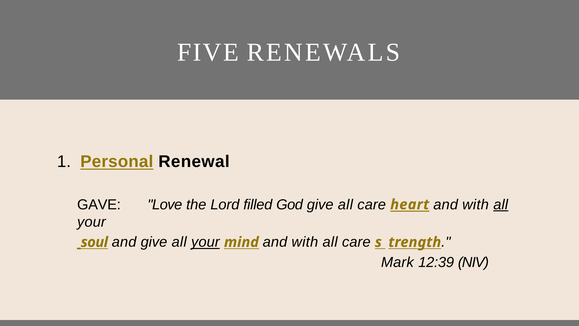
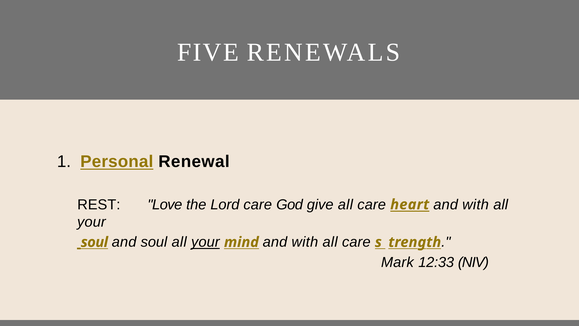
GAVE: GAVE -> REST
Lord filled: filled -> care
all at (501, 204) underline: present -> none
and give: give -> soul
12:39: 12:39 -> 12:33
